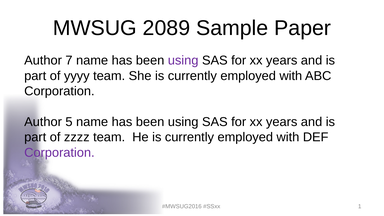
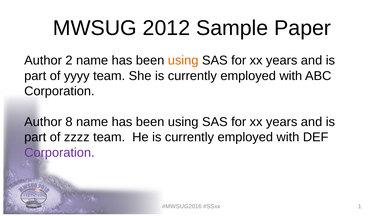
2089: 2089 -> 2012
7: 7 -> 2
using at (183, 60) colour: purple -> orange
5: 5 -> 8
